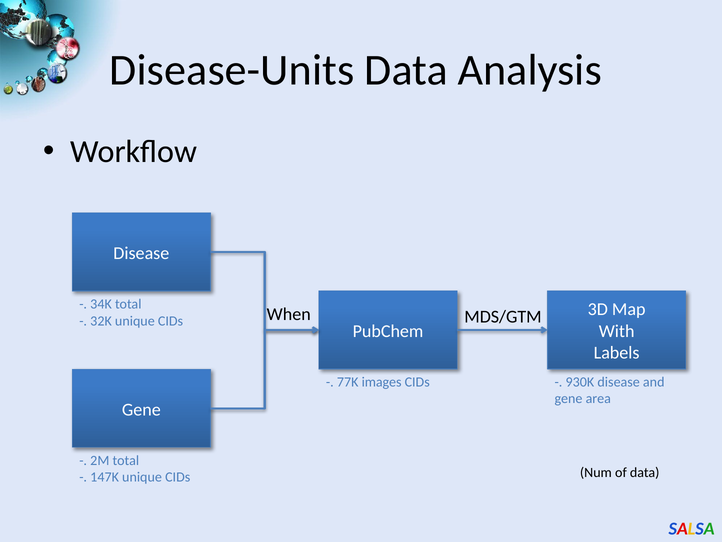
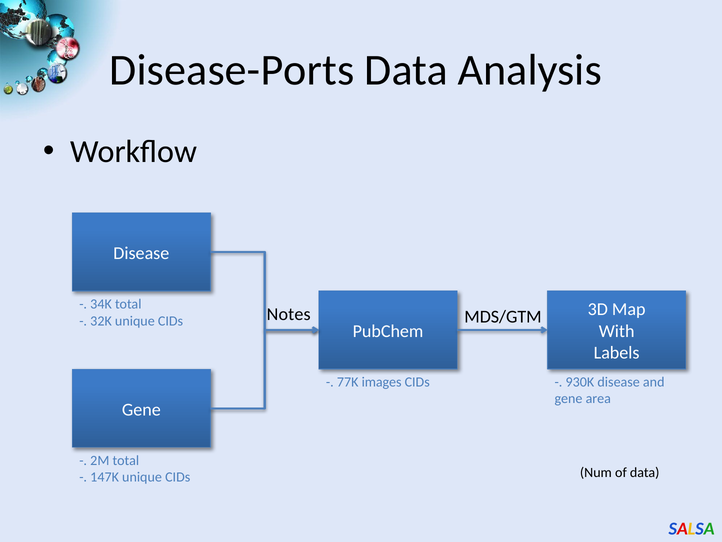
Disease-Units: Disease-Units -> Disease-Ports
When: When -> Notes
